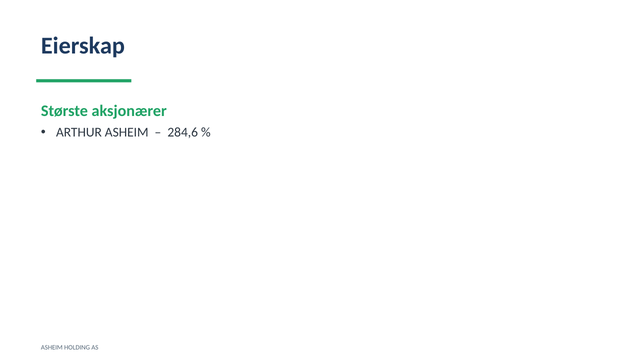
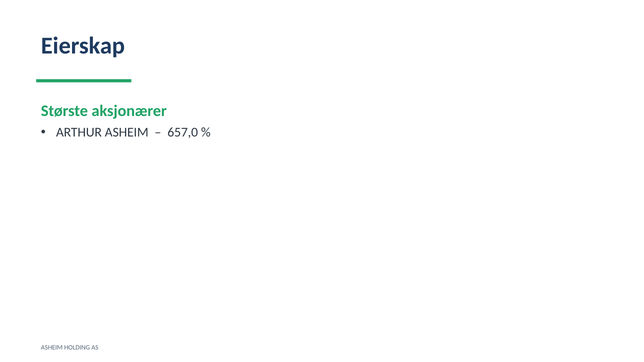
284,6: 284,6 -> 657,0
